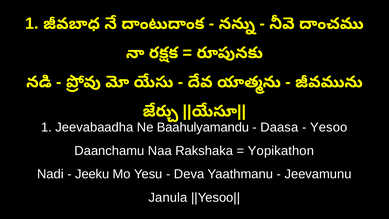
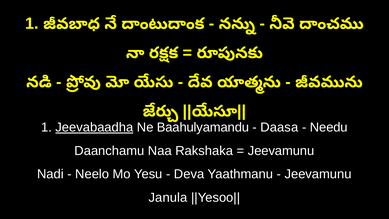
Jeevabaadha underline: none -> present
Yesoo: Yesoo -> Needu
Yopikathon at (281, 151): Yopikathon -> Jeevamunu
Jeeku: Jeeku -> Neelo
